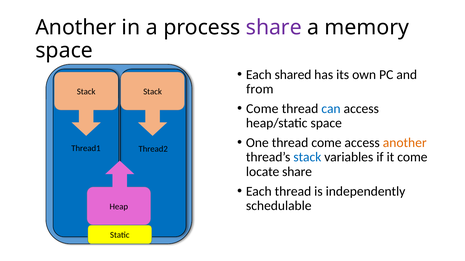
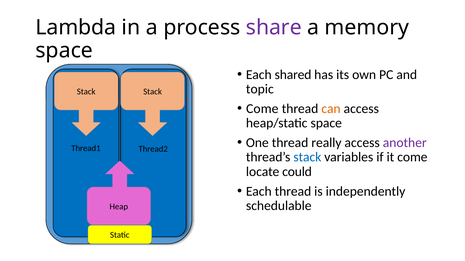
Another at (76, 28): Another -> Lambda
from: from -> topic
can colour: blue -> orange
thread come: come -> really
another at (405, 143) colour: orange -> purple
locate share: share -> could
